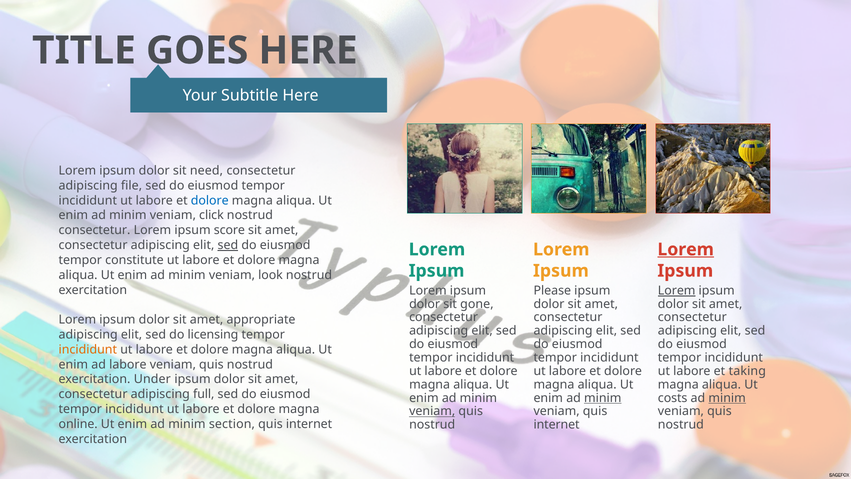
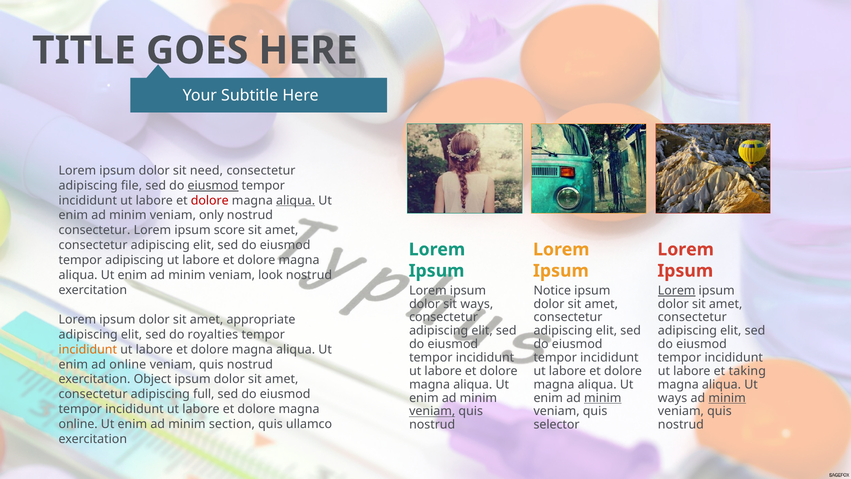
eiusmod at (213, 185) underline: none -> present
dolore at (210, 200) colour: blue -> red
aliqua at (296, 200) underline: none -> present
click: click -> only
sed at (228, 245) underline: present -> none
Lorem at (686, 249) underline: present -> none
tempor constitute: constitute -> adipiscing
Please: Please -> Notice
sit gone: gone -> ways
licensing: licensing -> royalties
ad labore: labore -> online
Under: Under -> Object
costs at (673, 398): costs -> ways
internet at (309, 424): internet -> ullamco
internet at (557, 425): internet -> selector
